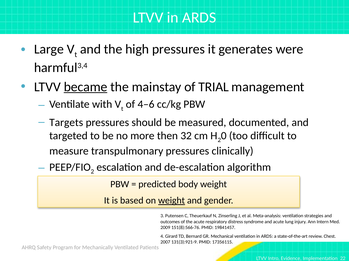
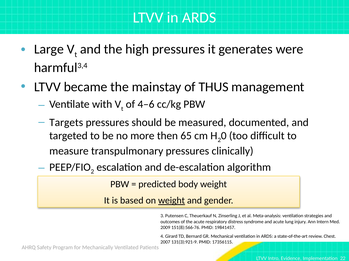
became underline: present -> none
TRIAL: TRIAL -> THUS
32: 32 -> 65
